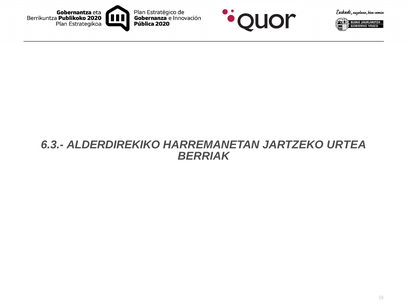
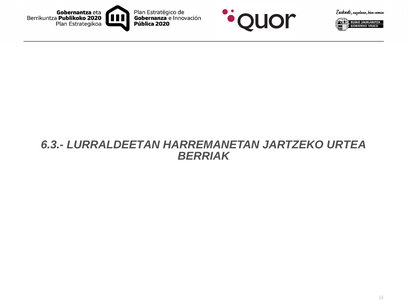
ALDERDIREKIKO: ALDERDIREKIKO -> LURRALDEETAN
